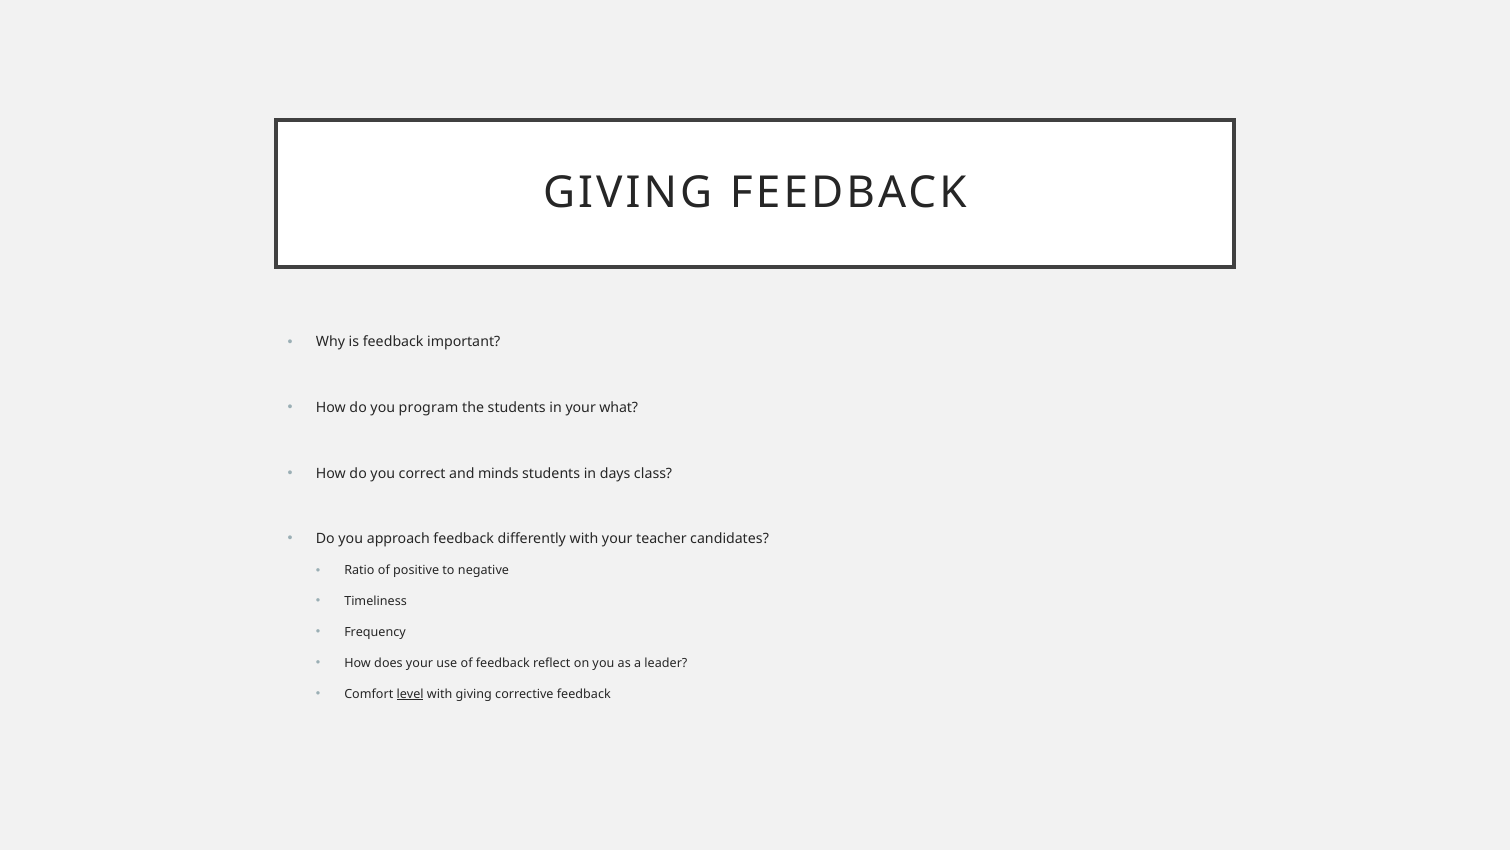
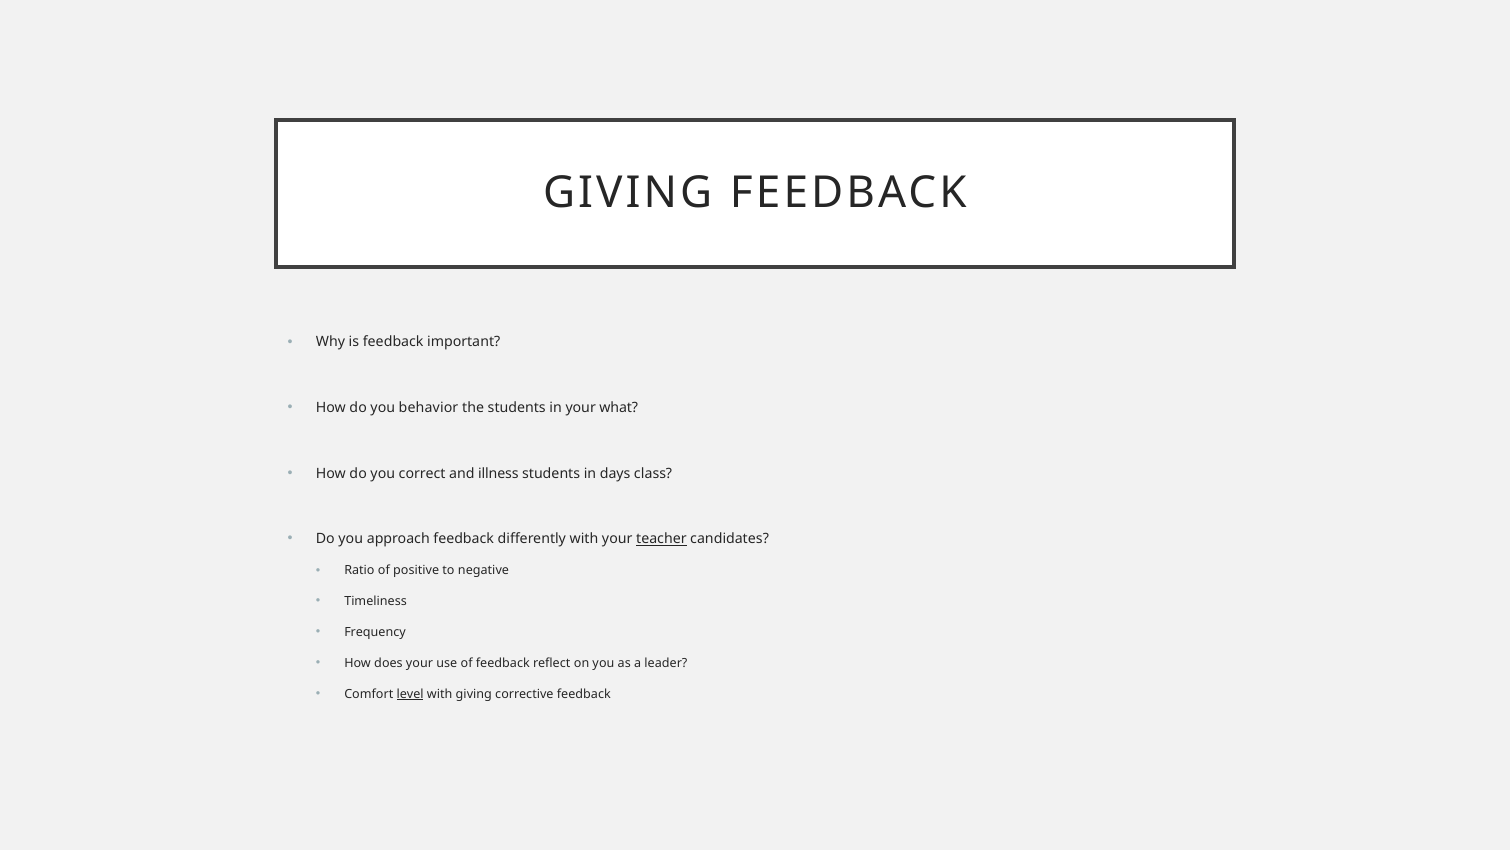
program: program -> behavior
minds: minds -> illness
teacher underline: none -> present
